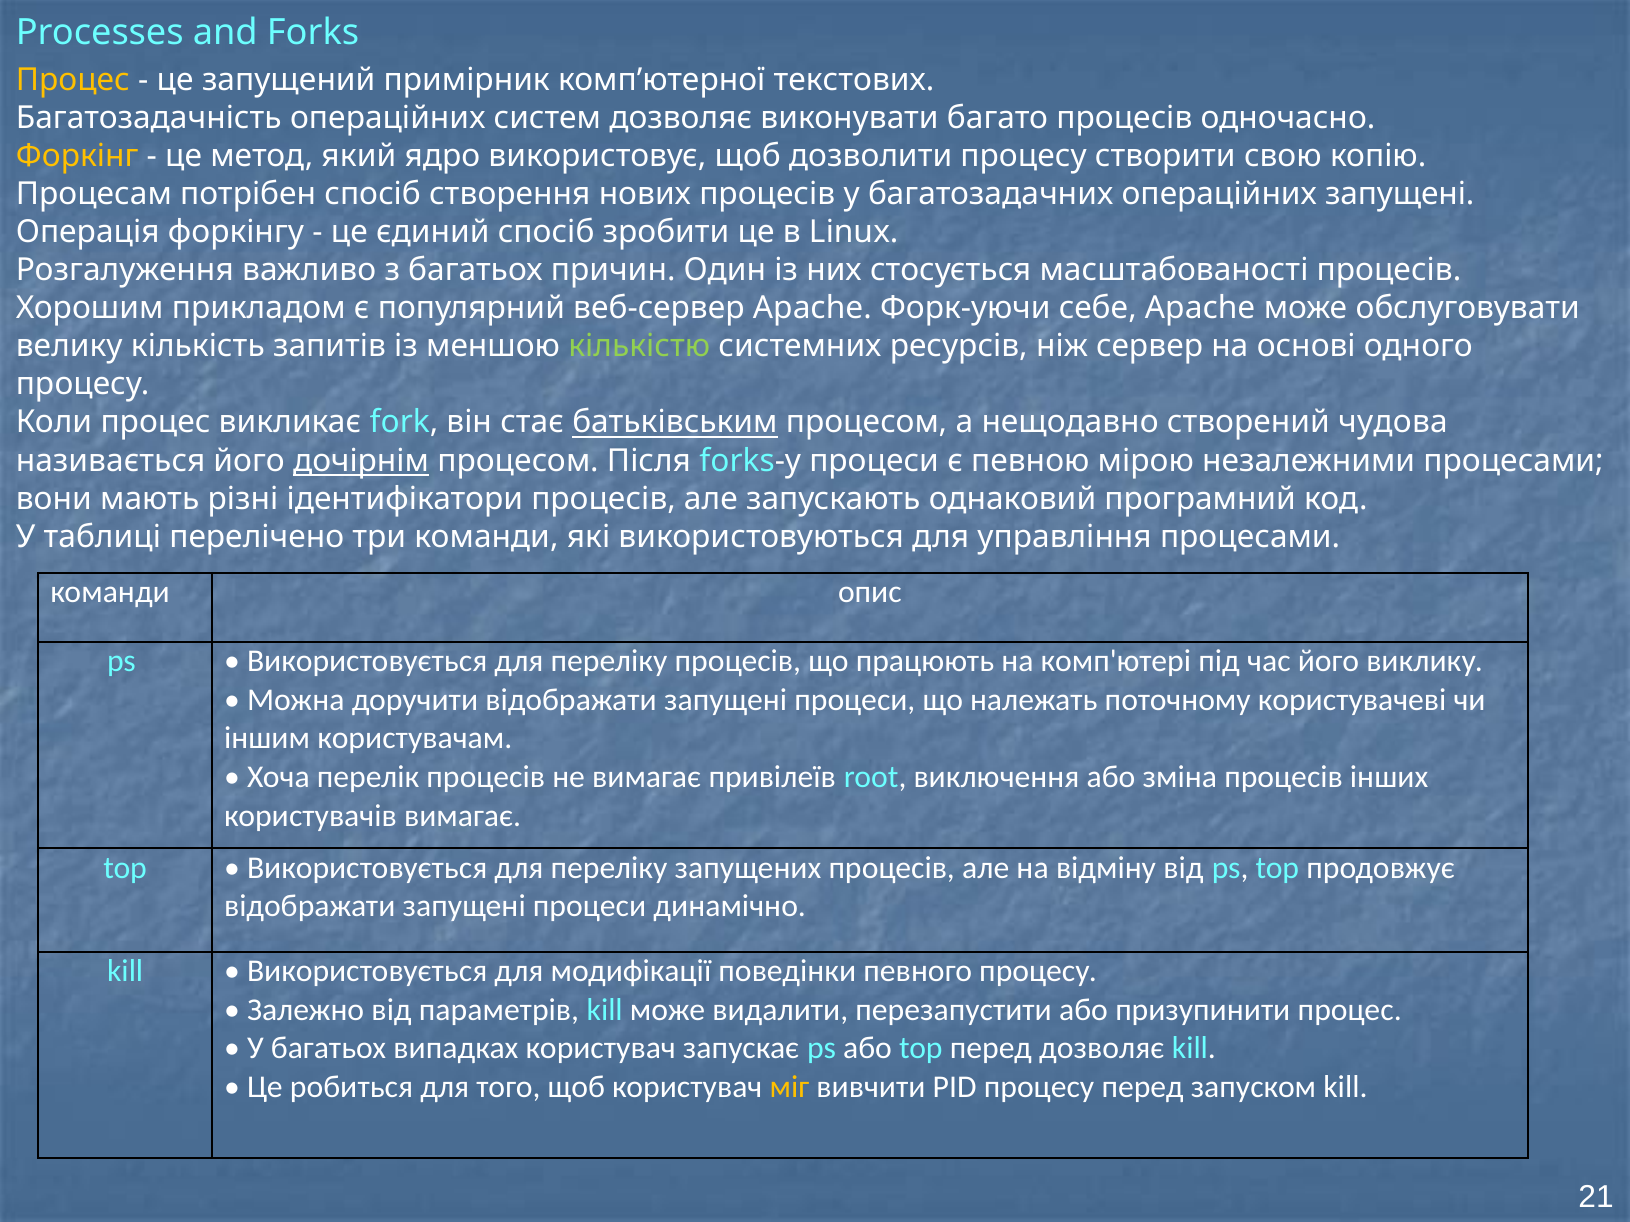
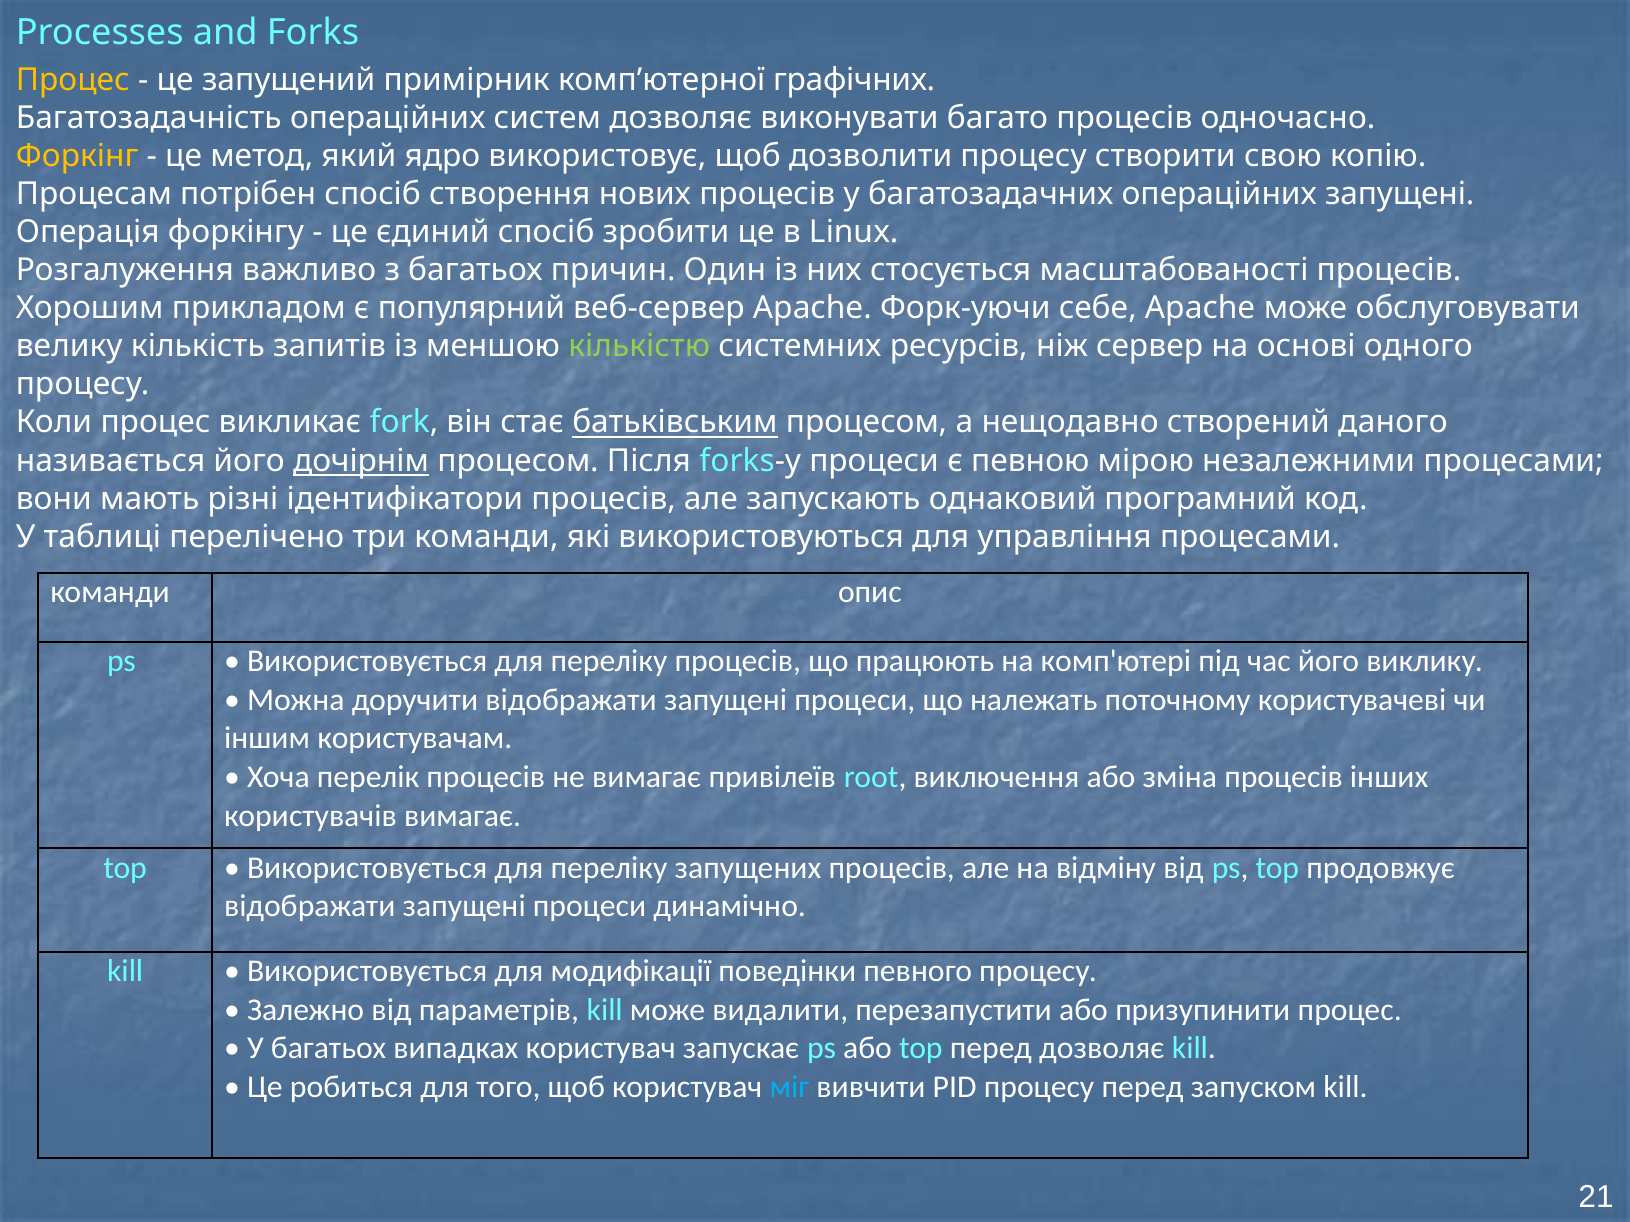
текстових: текстових -> графічних
чудова: чудова -> даного
міг colour: yellow -> light blue
